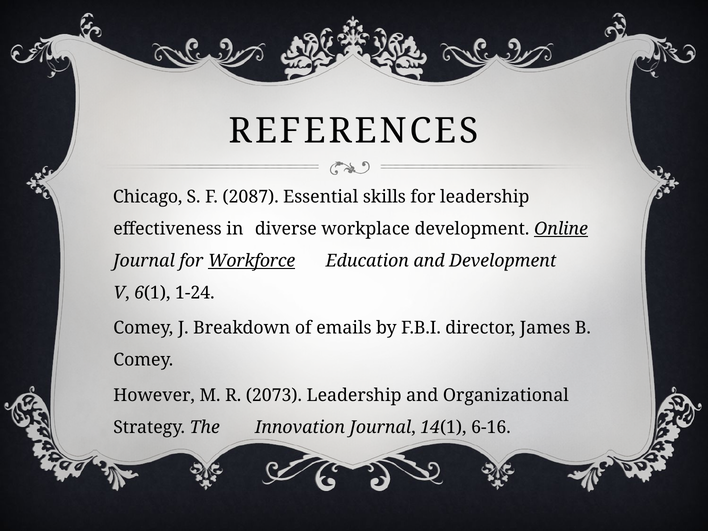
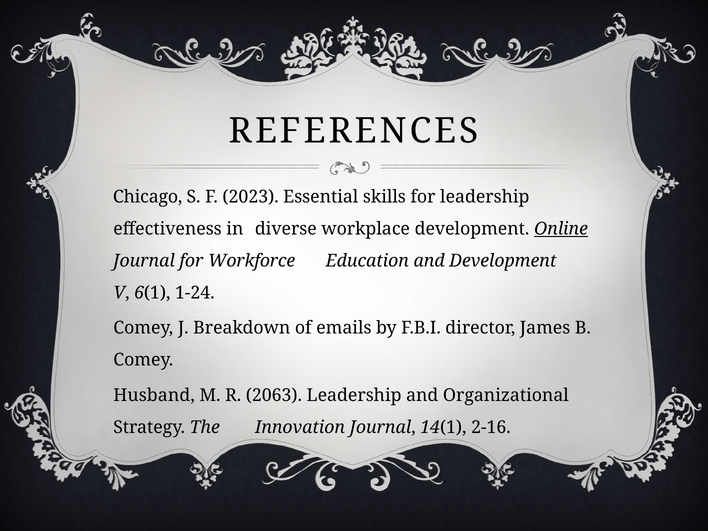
2087: 2087 -> 2023
Workforce underline: present -> none
However: However -> Husband
2073: 2073 -> 2063
6-16: 6-16 -> 2-16
